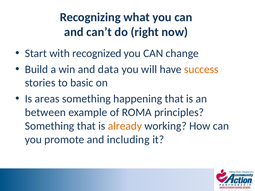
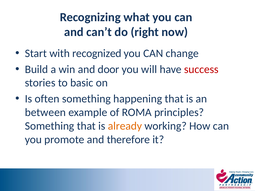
data: data -> door
success colour: orange -> red
areas: areas -> often
including: including -> therefore
